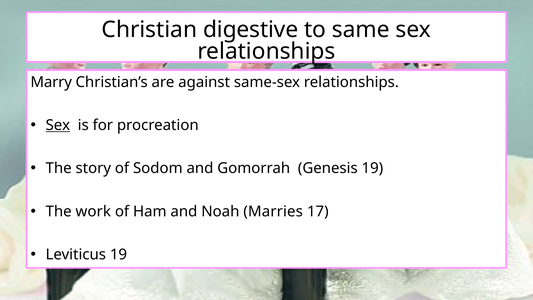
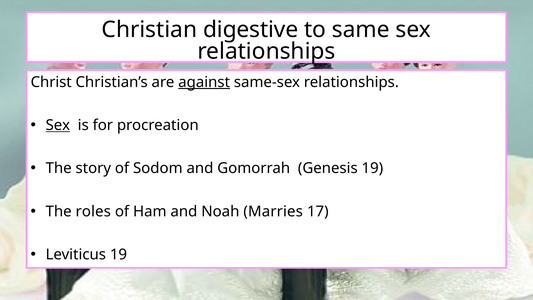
Marry: Marry -> Christ
against underline: none -> present
work: work -> roles
